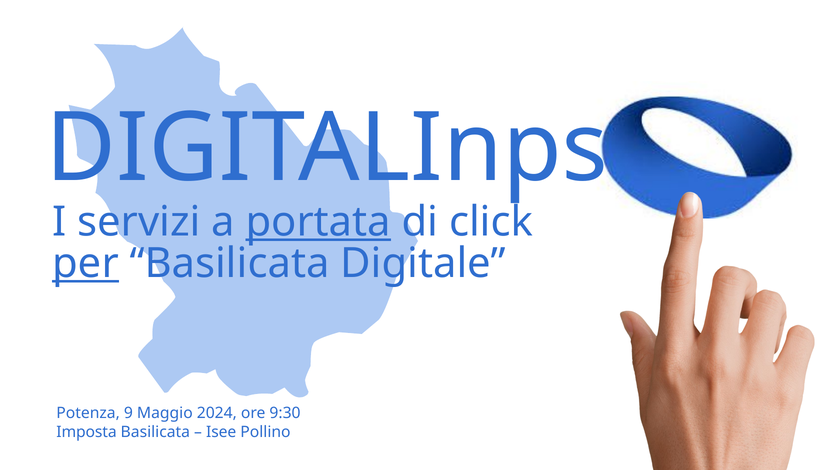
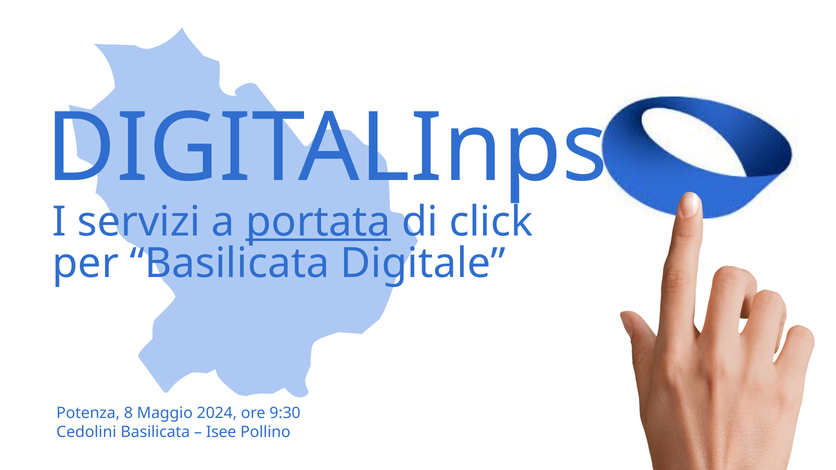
per underline: present -> none
9: 9 -> 8
Imposta: Imposta -> Cedolini
